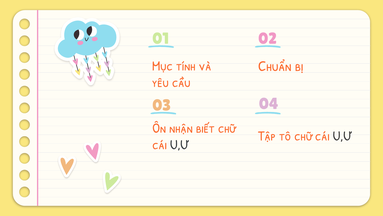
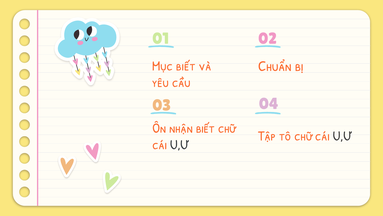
Mục tính: tính -> biết
